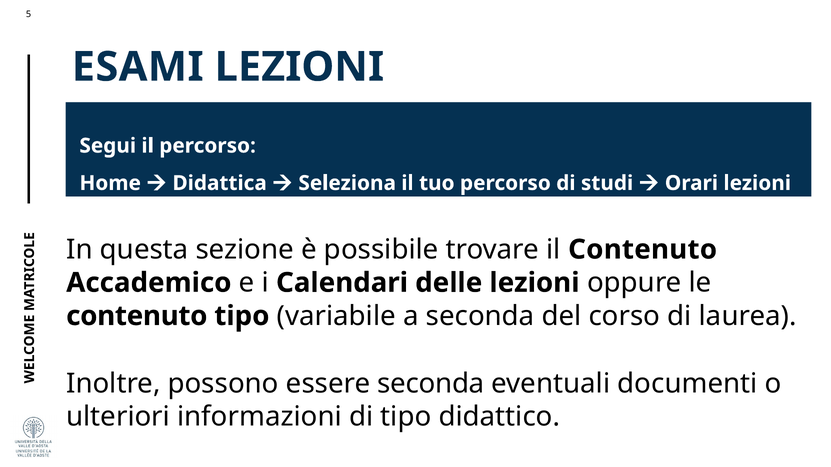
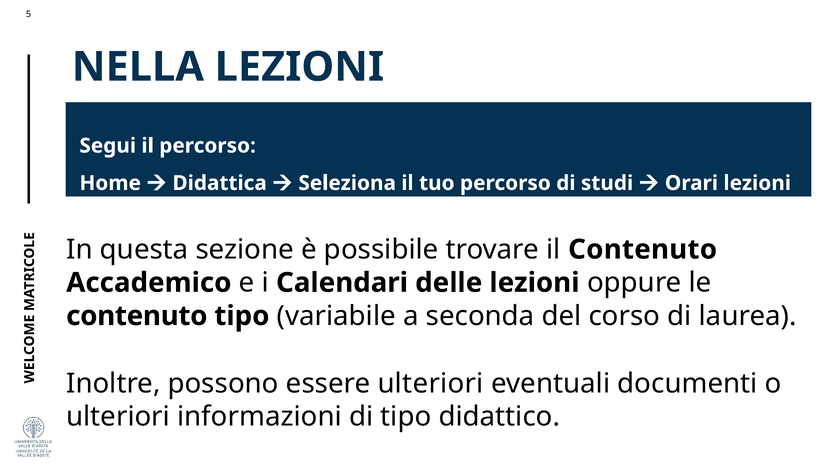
ESAMI: ESAMI -> NELLA
essere seconda: seconda -> ulteriori
